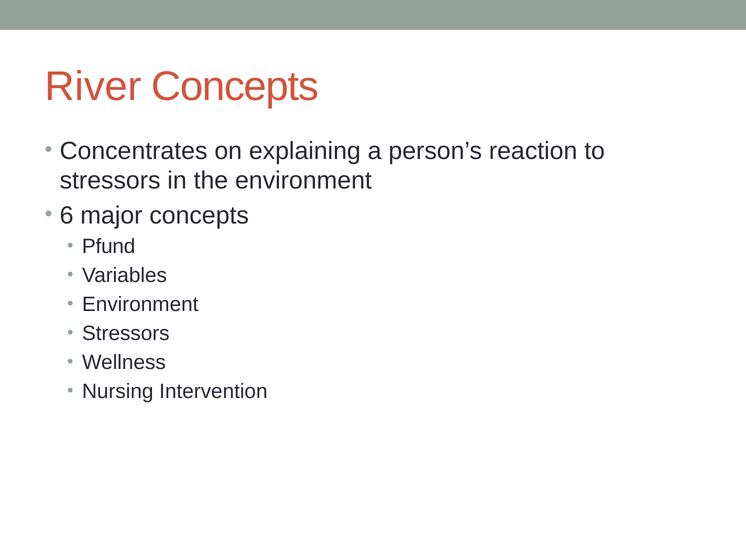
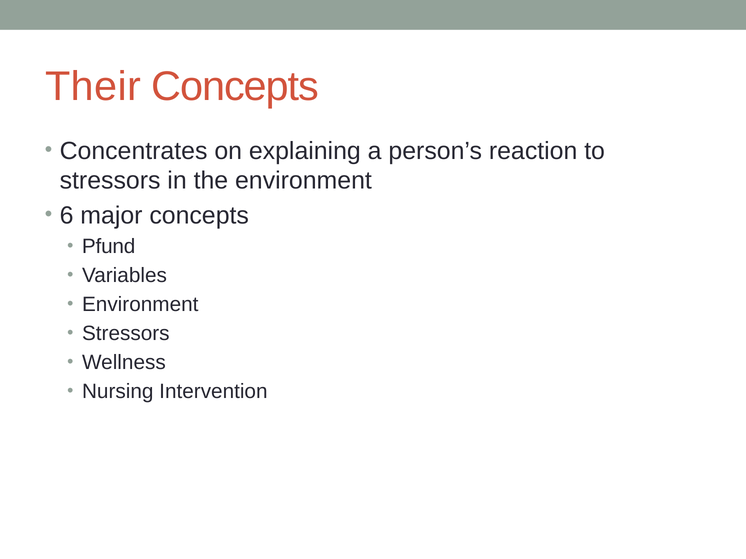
River: River -> Their
